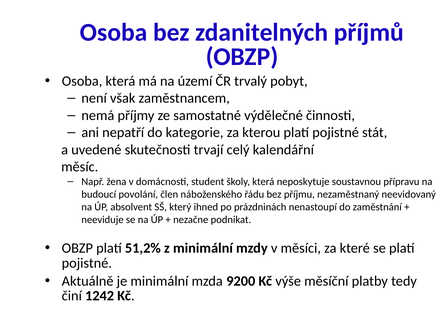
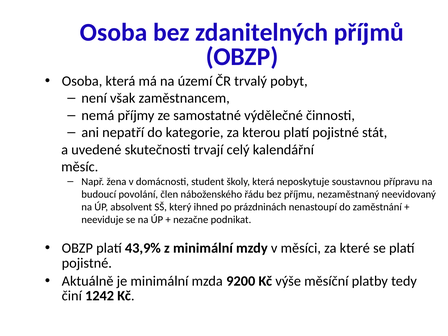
51,2%: 51,2% -> 43,9%
